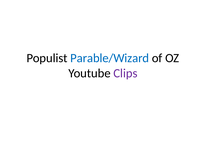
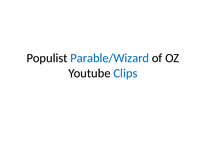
Clips colour: purple -> blue
